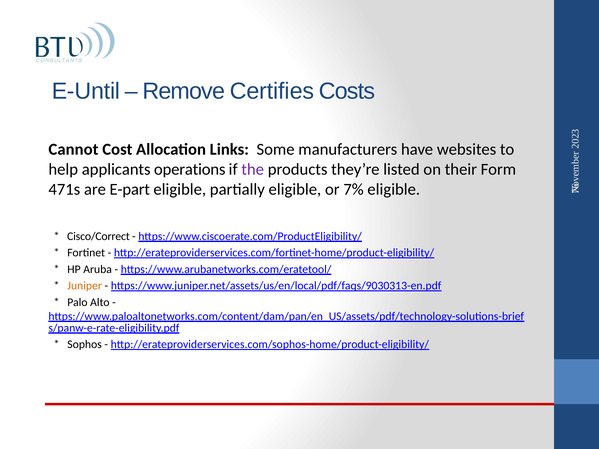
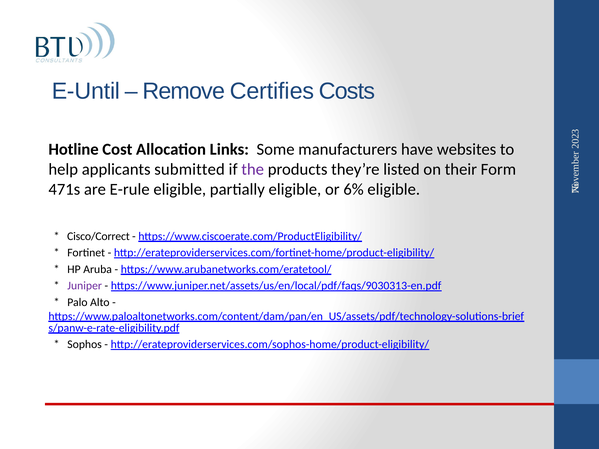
Cannot: Cannot -> Hotline
operations: operations -> submitted
E-part: E-part -> E-rule
7%: 7% -> 6%
Juniper colour: orange -> purple
